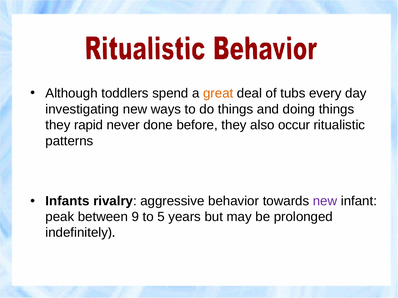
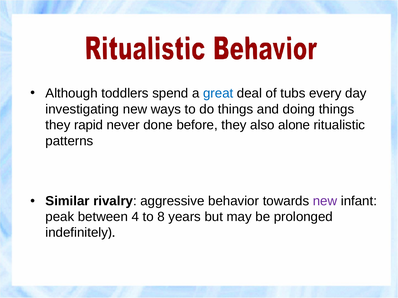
great colour: orange -> blue
occur: occur -> alone
Infants: Infants -> Similar
9: 9 -> 4
5: 5 -> 8
